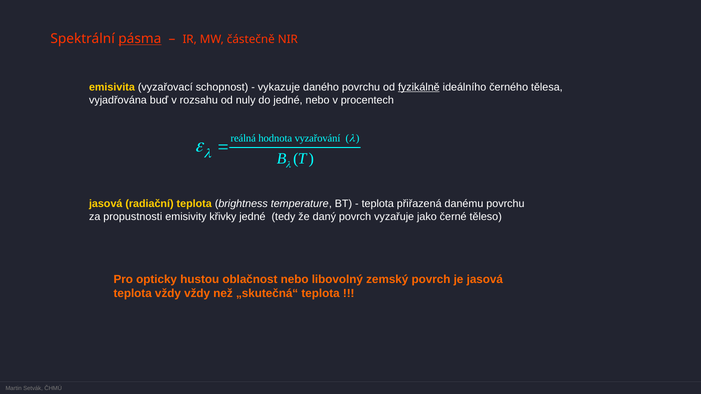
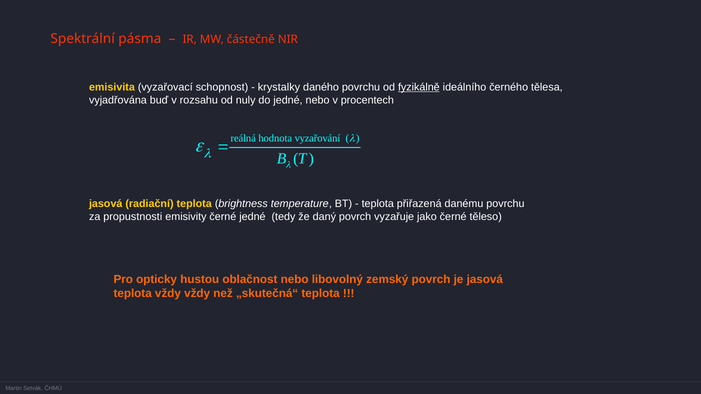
pásma underline: present -> none
vykazuje: vykazuje -> krystalky
emisivity křivky: křivky -> černé
